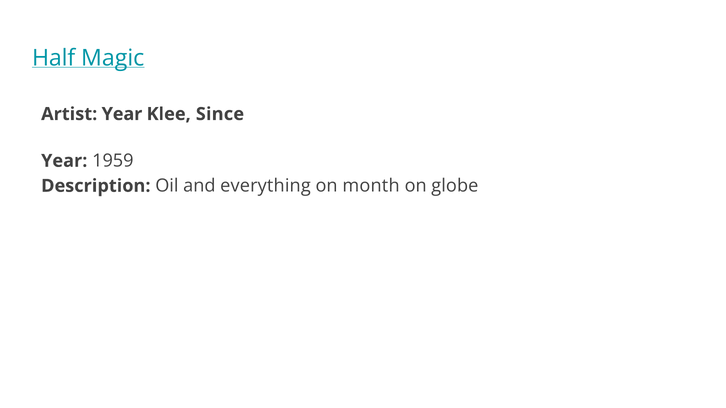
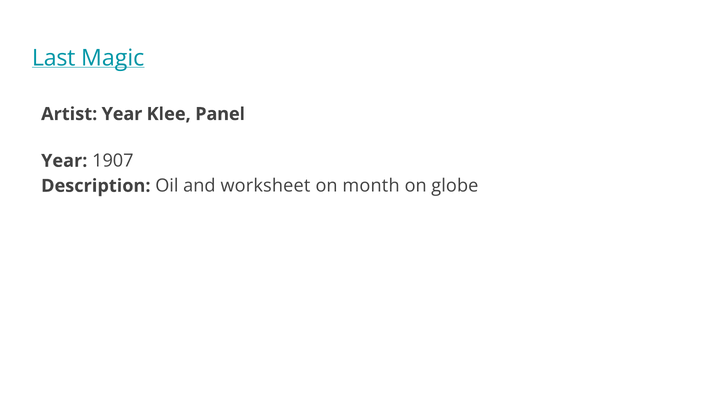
Half: Half -> Last
Since: Since -> Panel
1959: 1959 -> 1907
everything: everything -> worksheet
